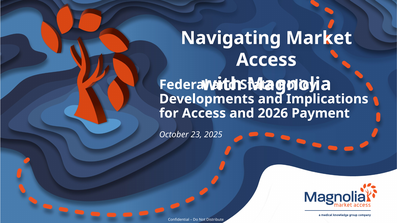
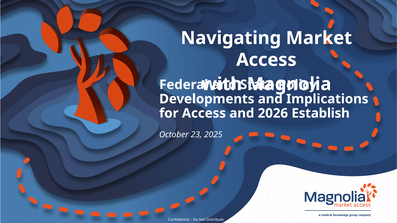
Payment: Payment -> Establish
